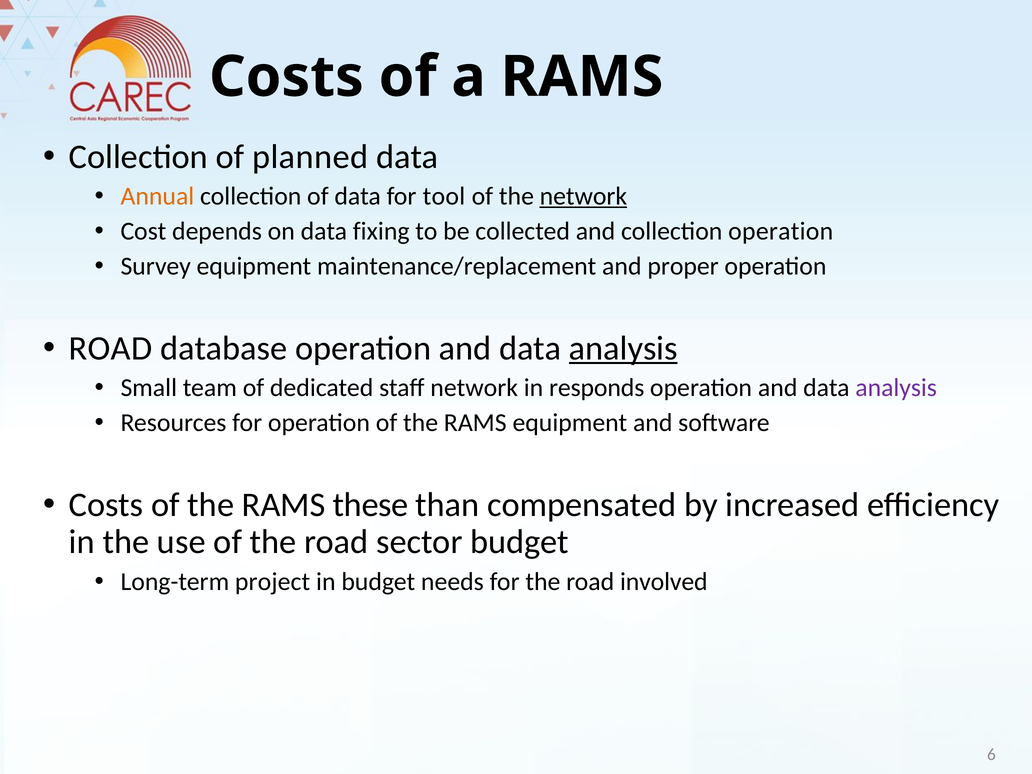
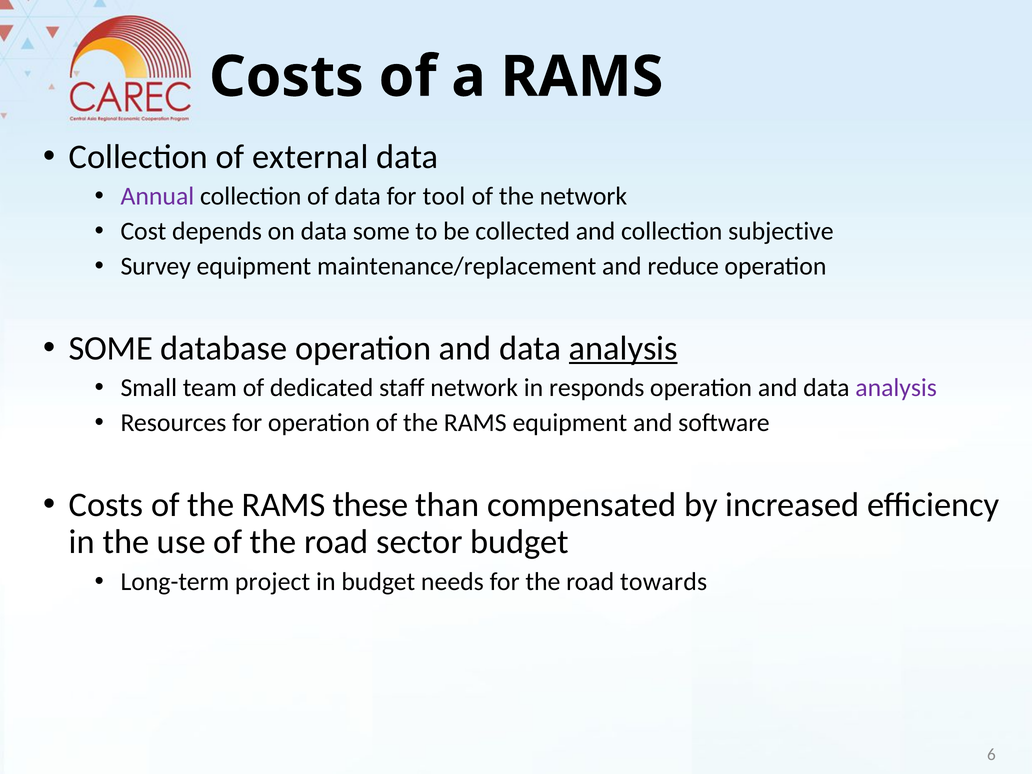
planned: planned -> external
Annual colour: orange -> purple
network at (583, 196) underline: present -> none
data fixing: fixing -> some
collection operation: operation -> subjective
proper: proper -> reduce
ROAD at (111, 348): ROAD -> SOME
involved: involved -> towards
